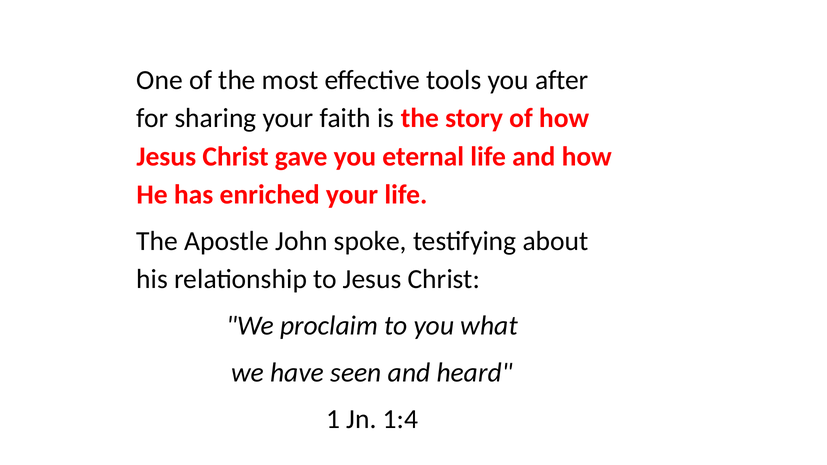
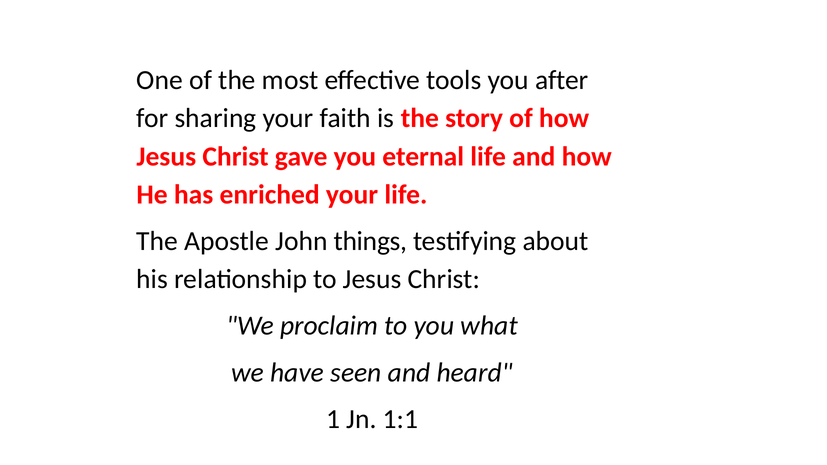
spoke: spoke -> things
1:4: 1:4 -> 1:1
